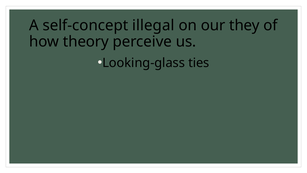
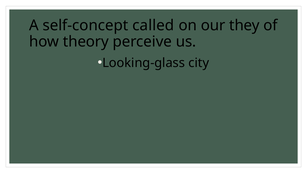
illegal: illegal -> called
ties: ties -> city
